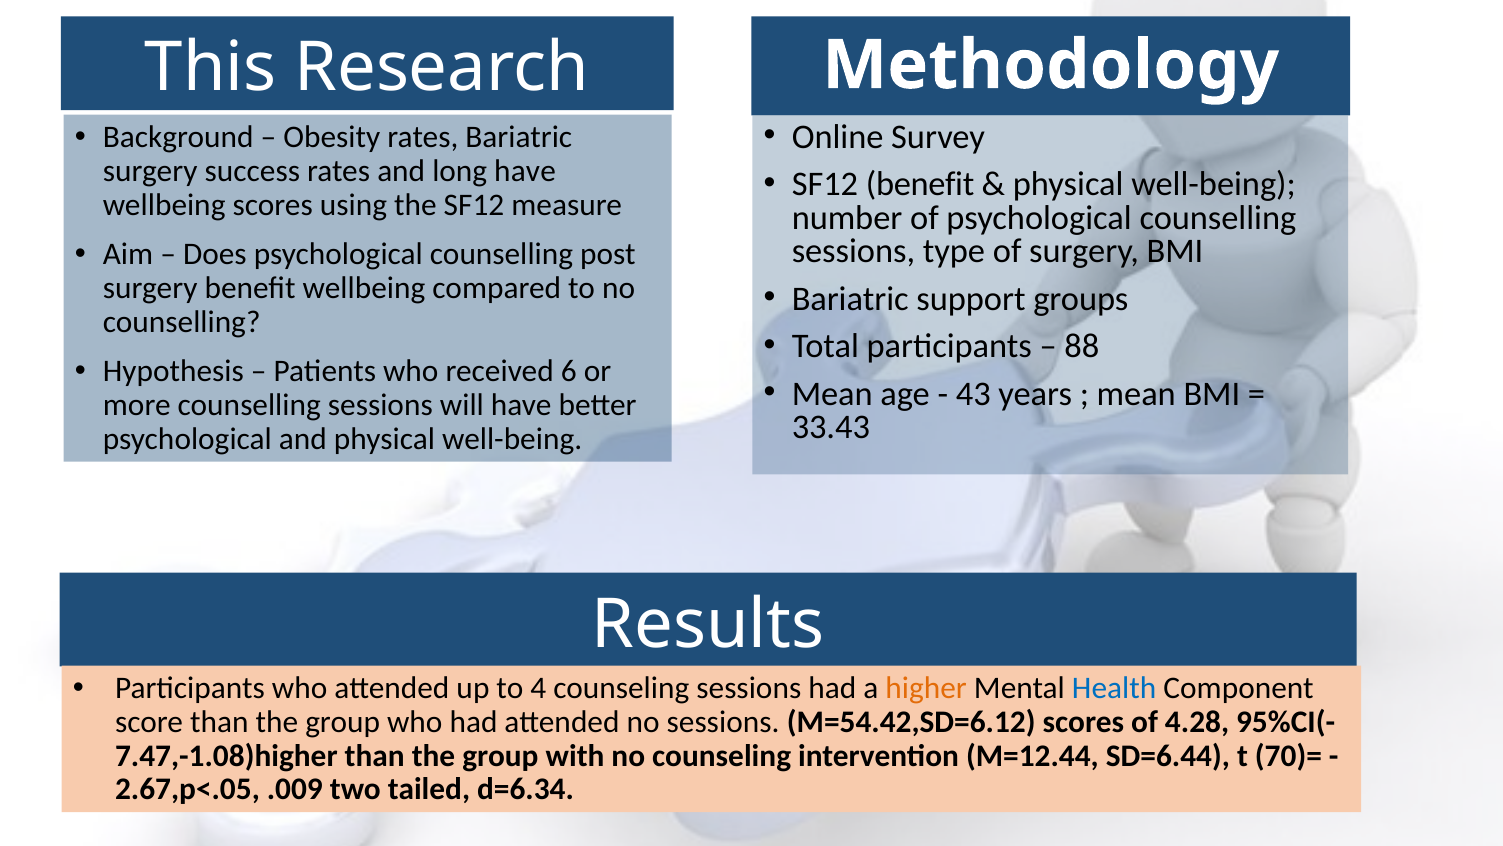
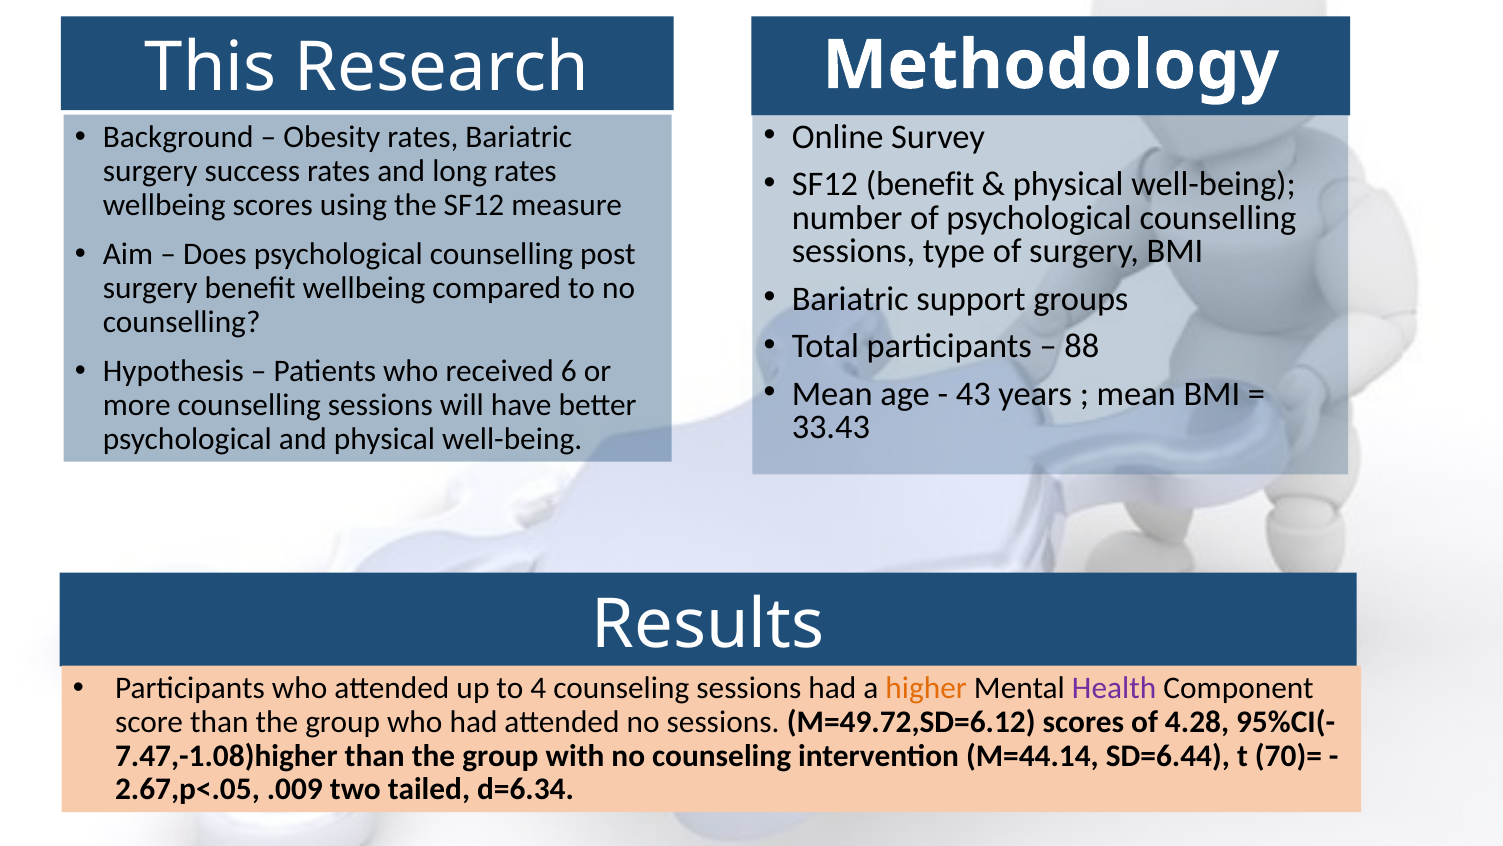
long have: have -> rates
Health colour: blue -> purple
M=54.42,SD=6.12: M=54.42,SD=6.12 -> M=49.72,SD=6.12
M=12.44: M=12.44 -> M=44.14
